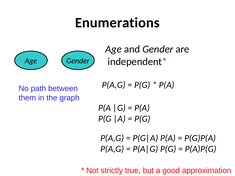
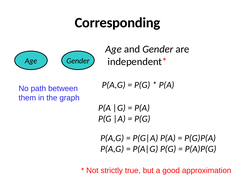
Enumerations: Enumerations -> Corresponding
